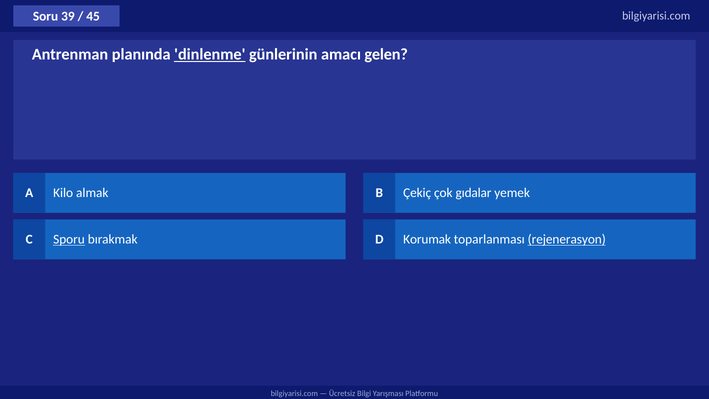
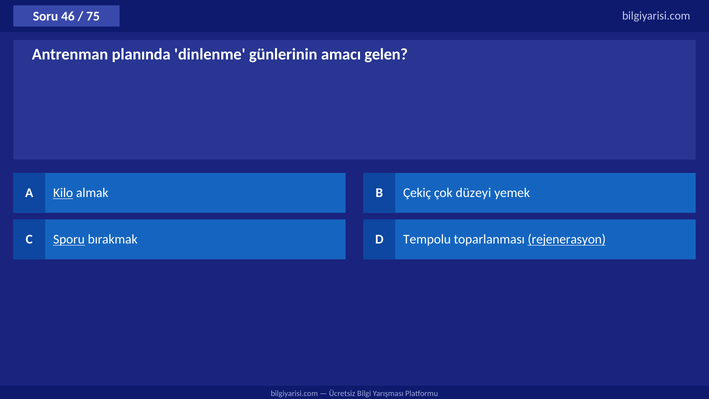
39: 39 -> 46
45: 45 -> 75
dinlenme underline: present -> none
Kilo underline: none -> present
gıdalar: gıdalar -> düzeyi
Korumak: Korumak -> Tempolu
